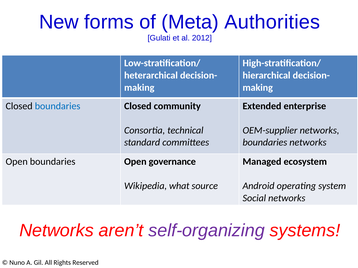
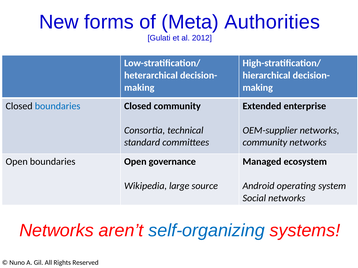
boundaries at (265, 143): boundaries -> community
what: what -> large
self-organizing colour: purple -> blue
